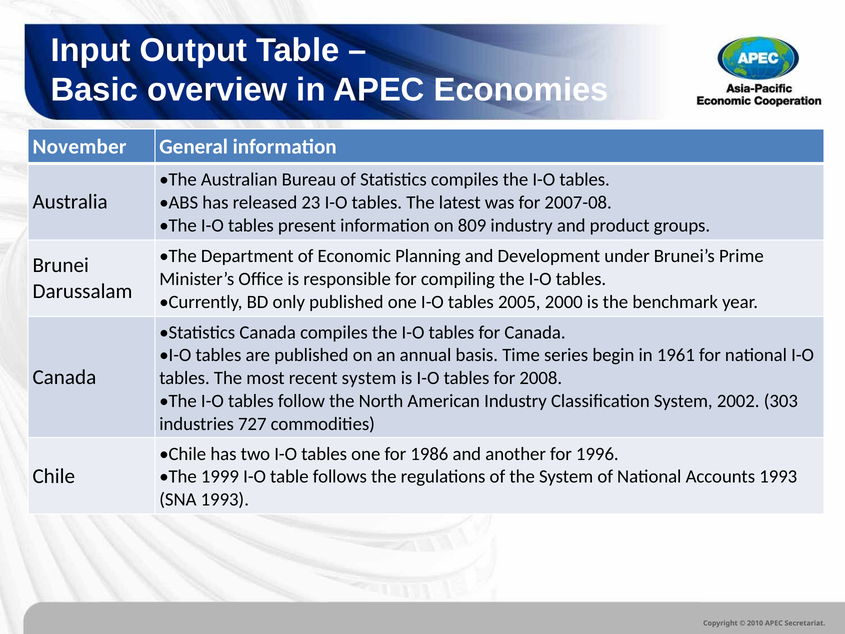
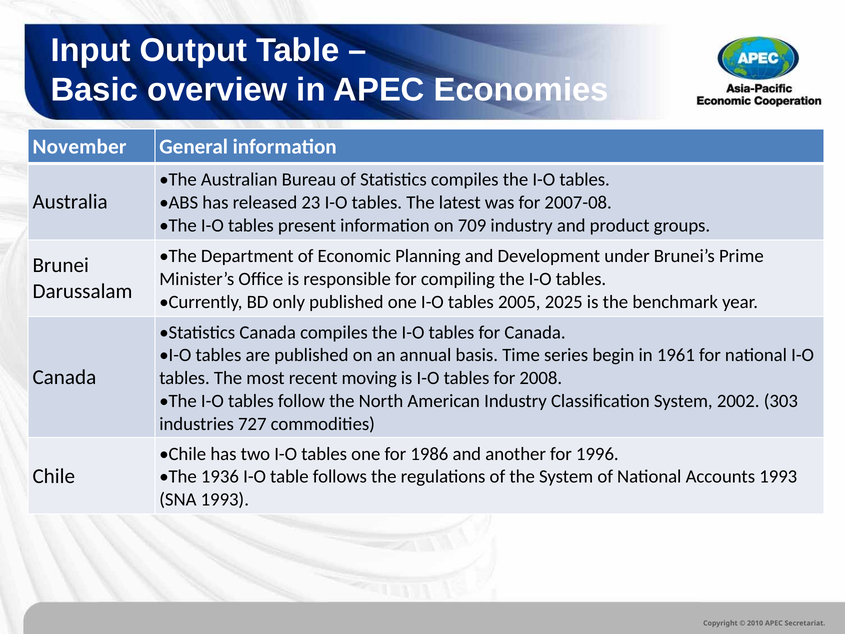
809: 809 -> 709
2000: 2000 -> 2025
recent system: system -> moving
1999: 1999 -> 1936
